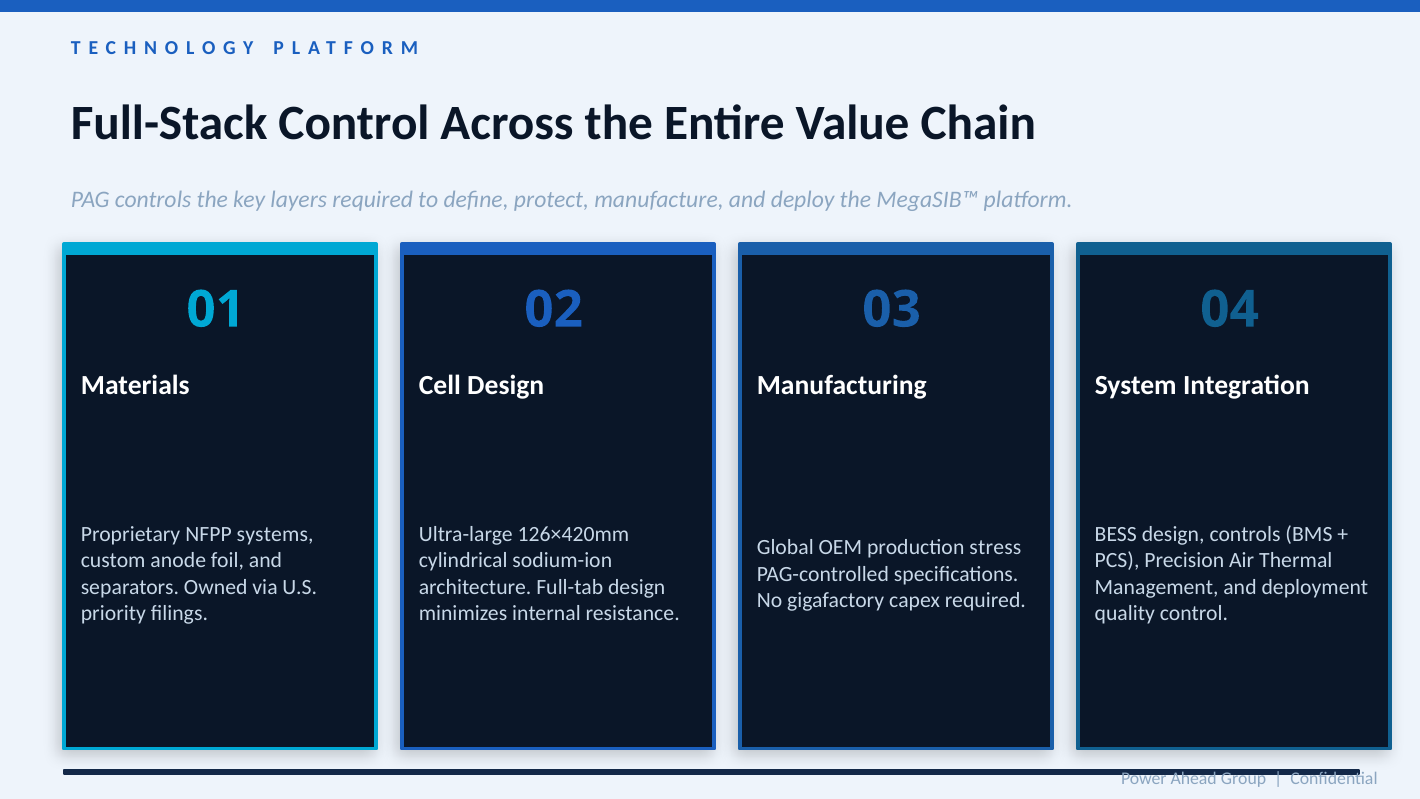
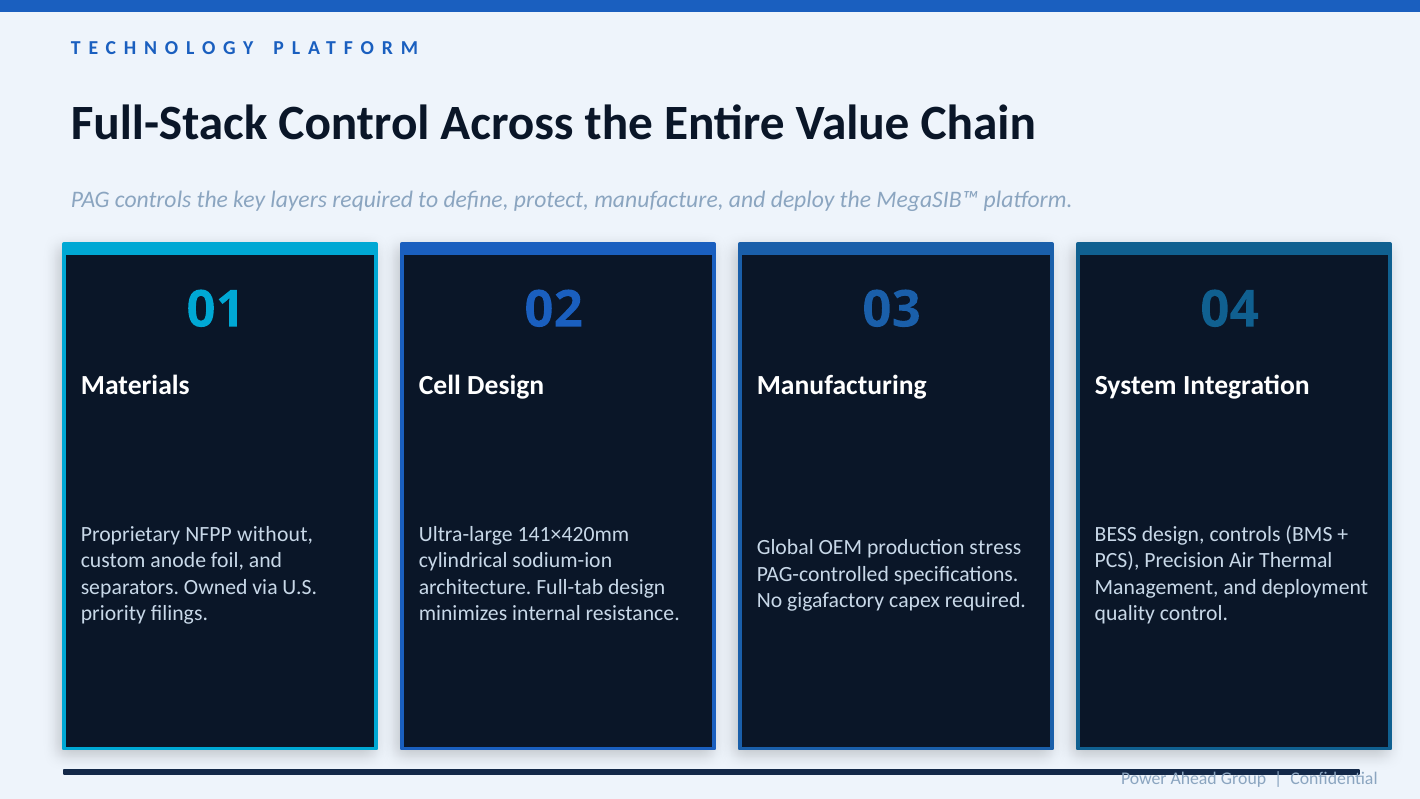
systems: systems -> without
126×420mm: 126×420mm -> 141×420mm
